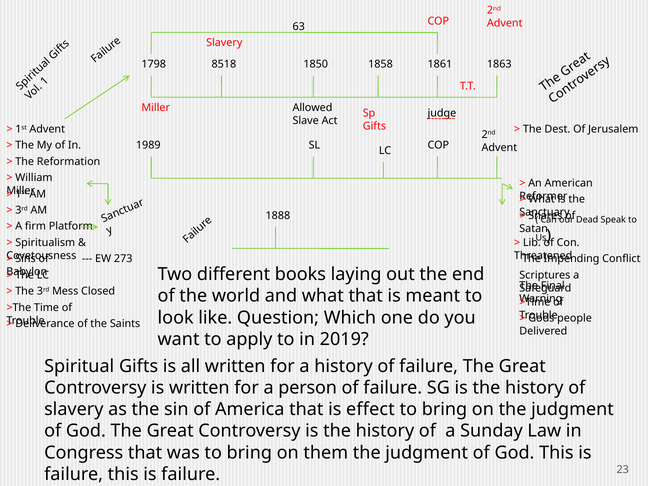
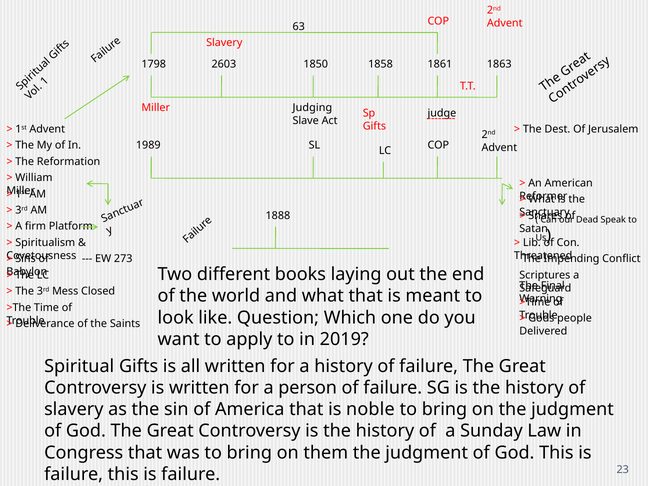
8518: 8518 -> 2603
Allowed: Allowed -> Judging
effect: effect -> noble
